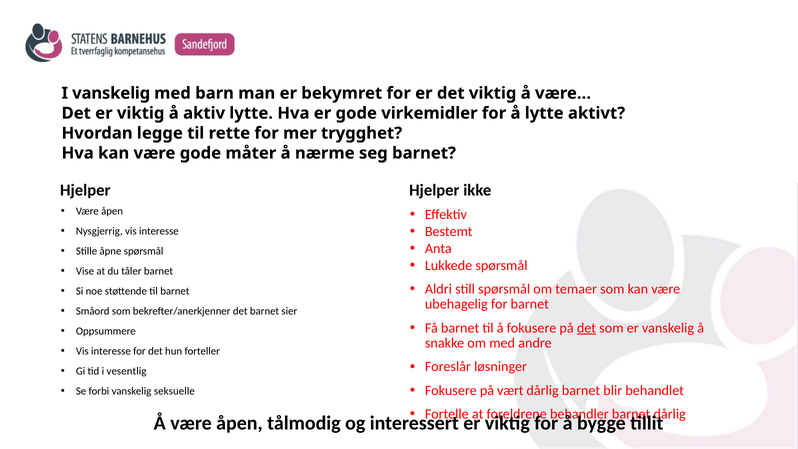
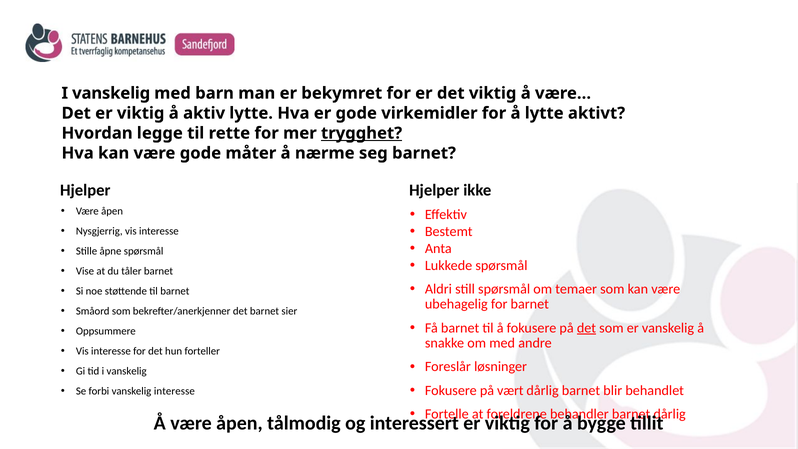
trygghet underline: none -> present
tid i vesentlig: vesentlig -> vanskelig
vanskelig seksuelle: seksuelle -> interesse
